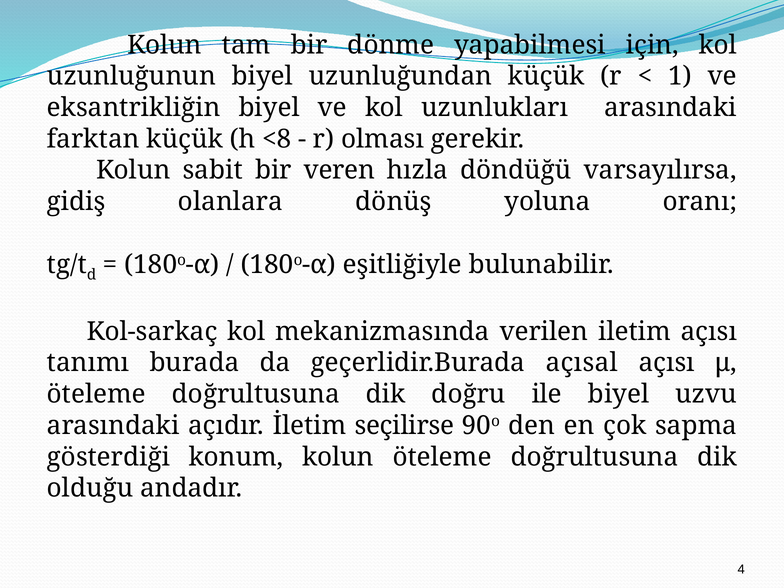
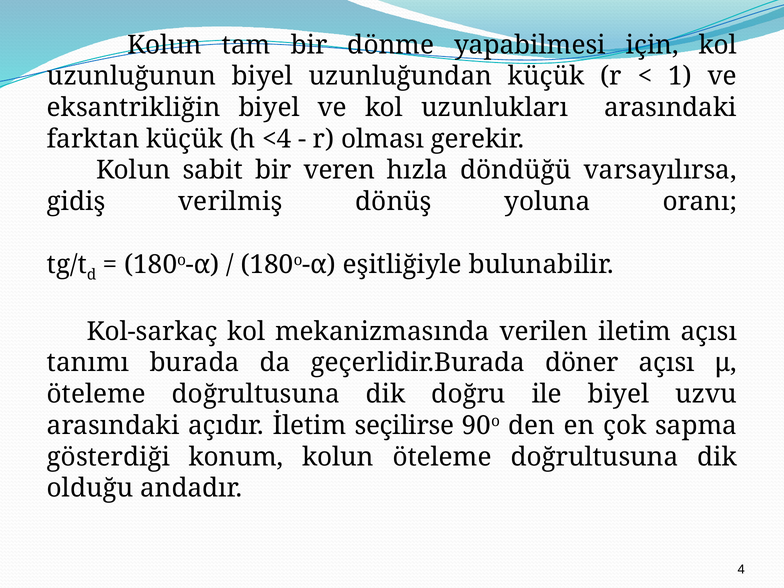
<8: <8 -> <4
olanlara: olanlara -> verilmiş
açısal: açısal -> döner
